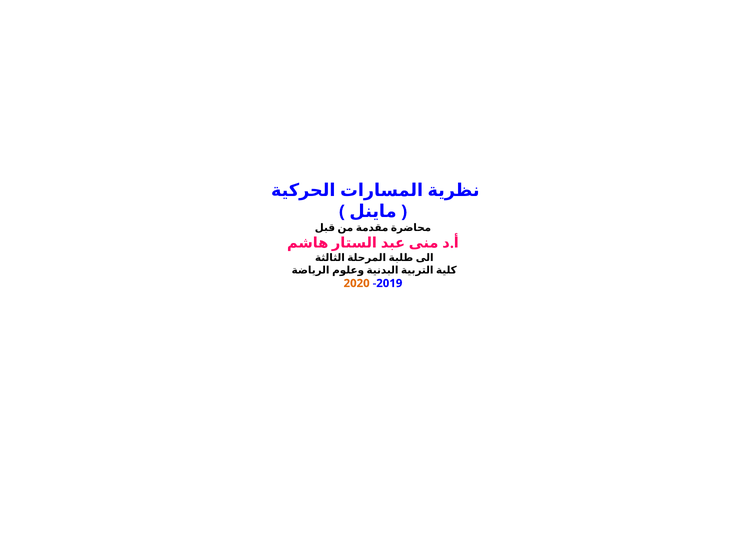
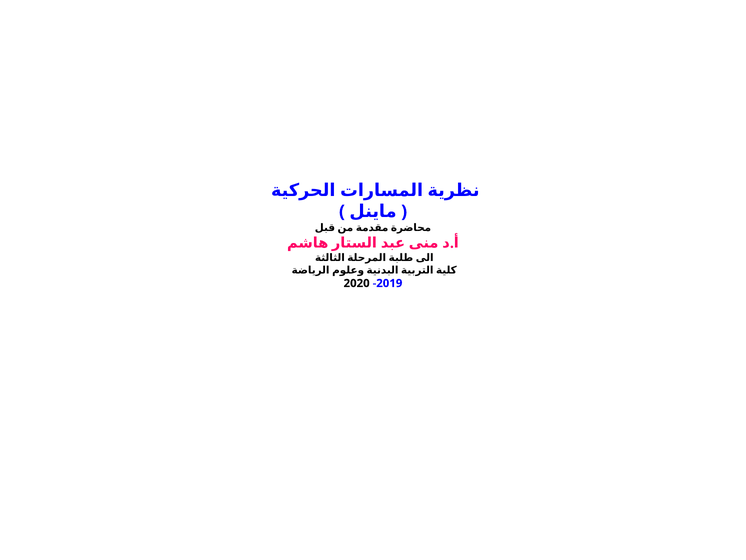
2020 colour: orange -> black
